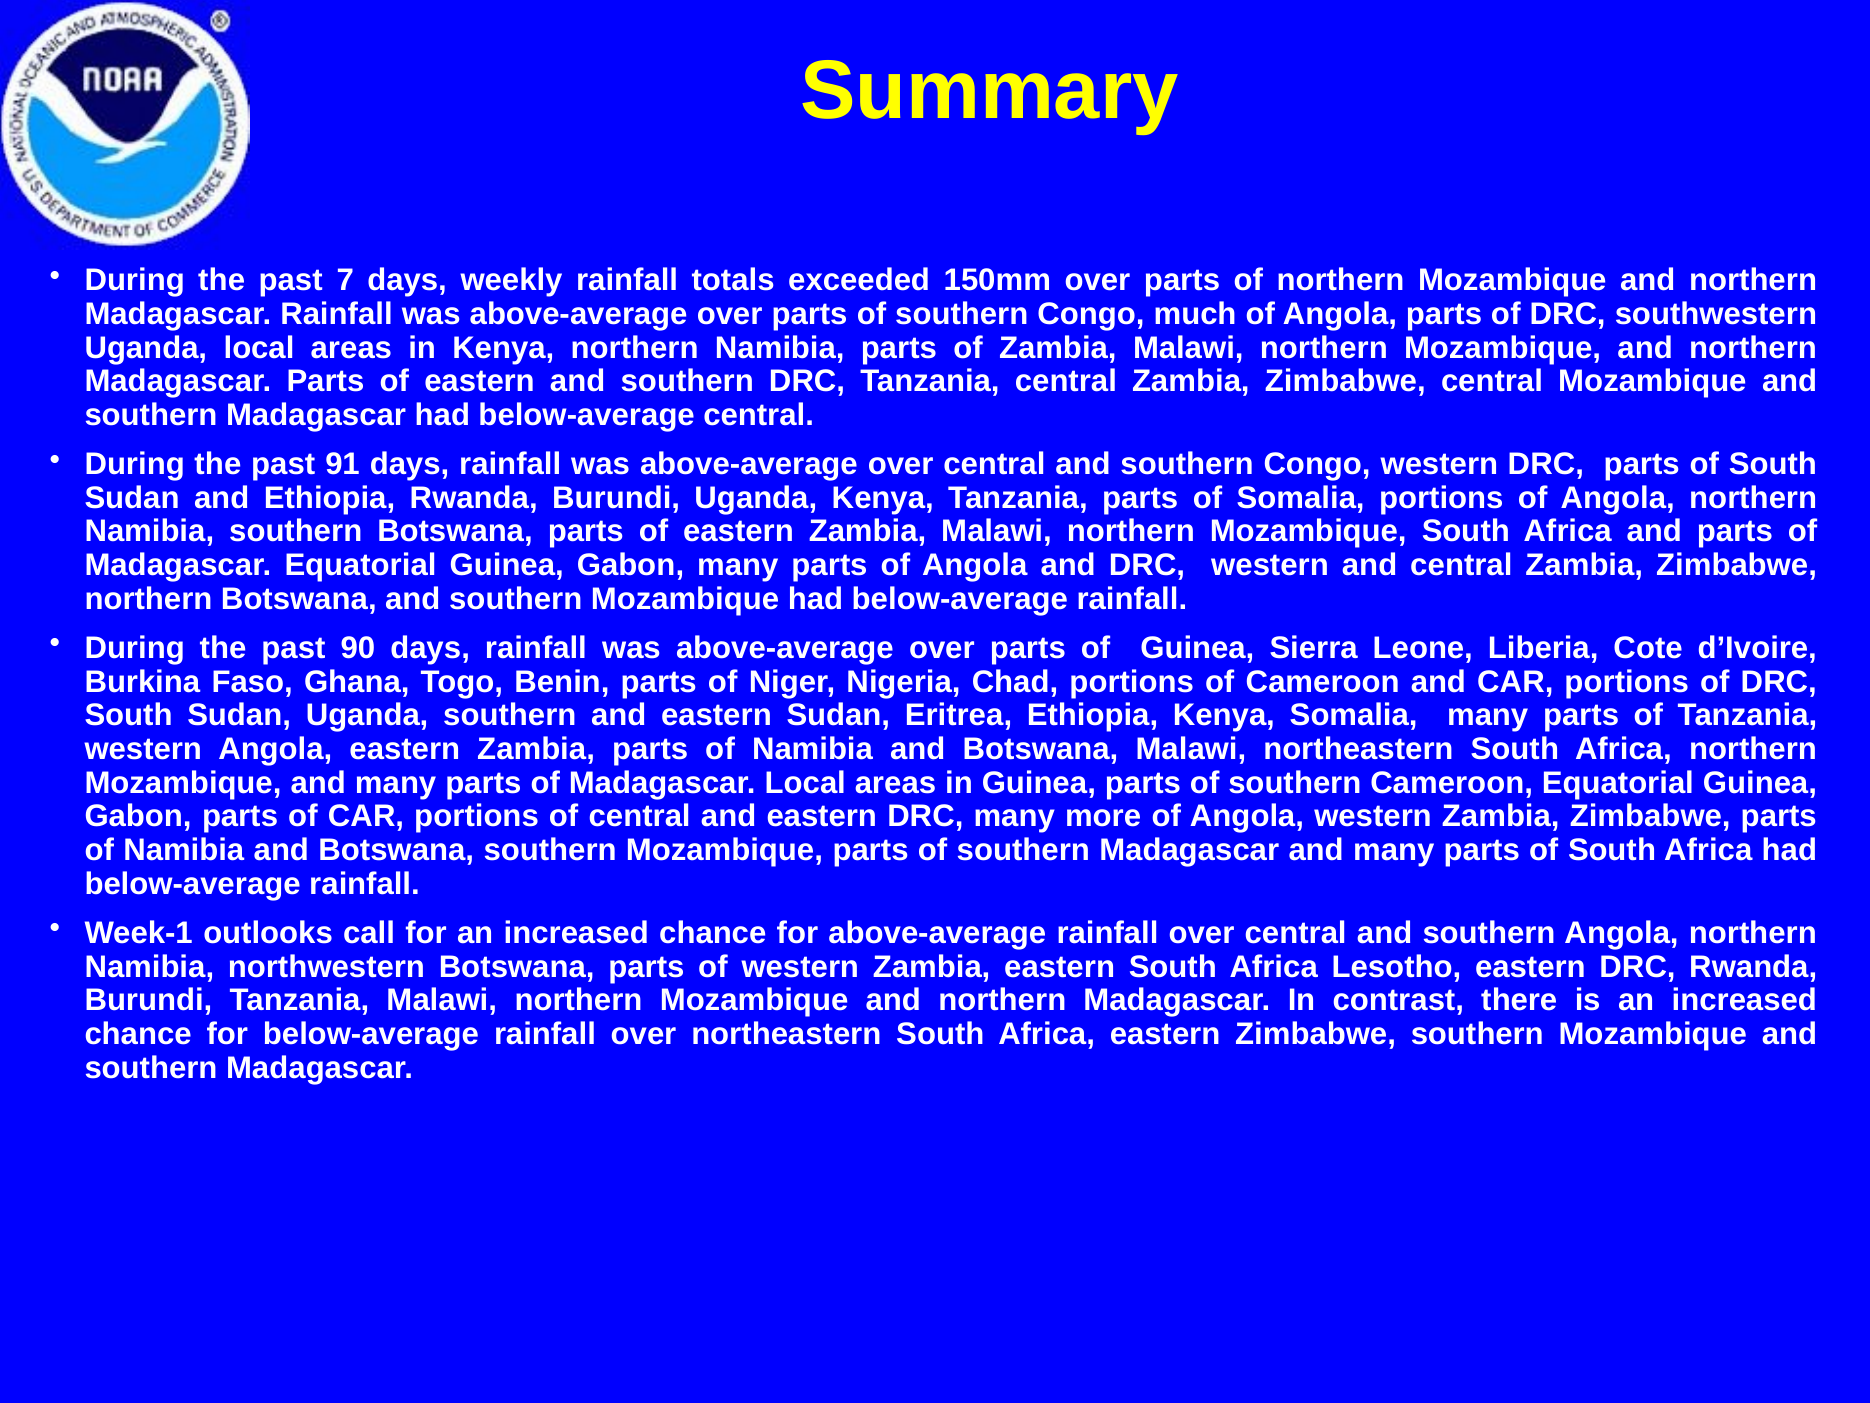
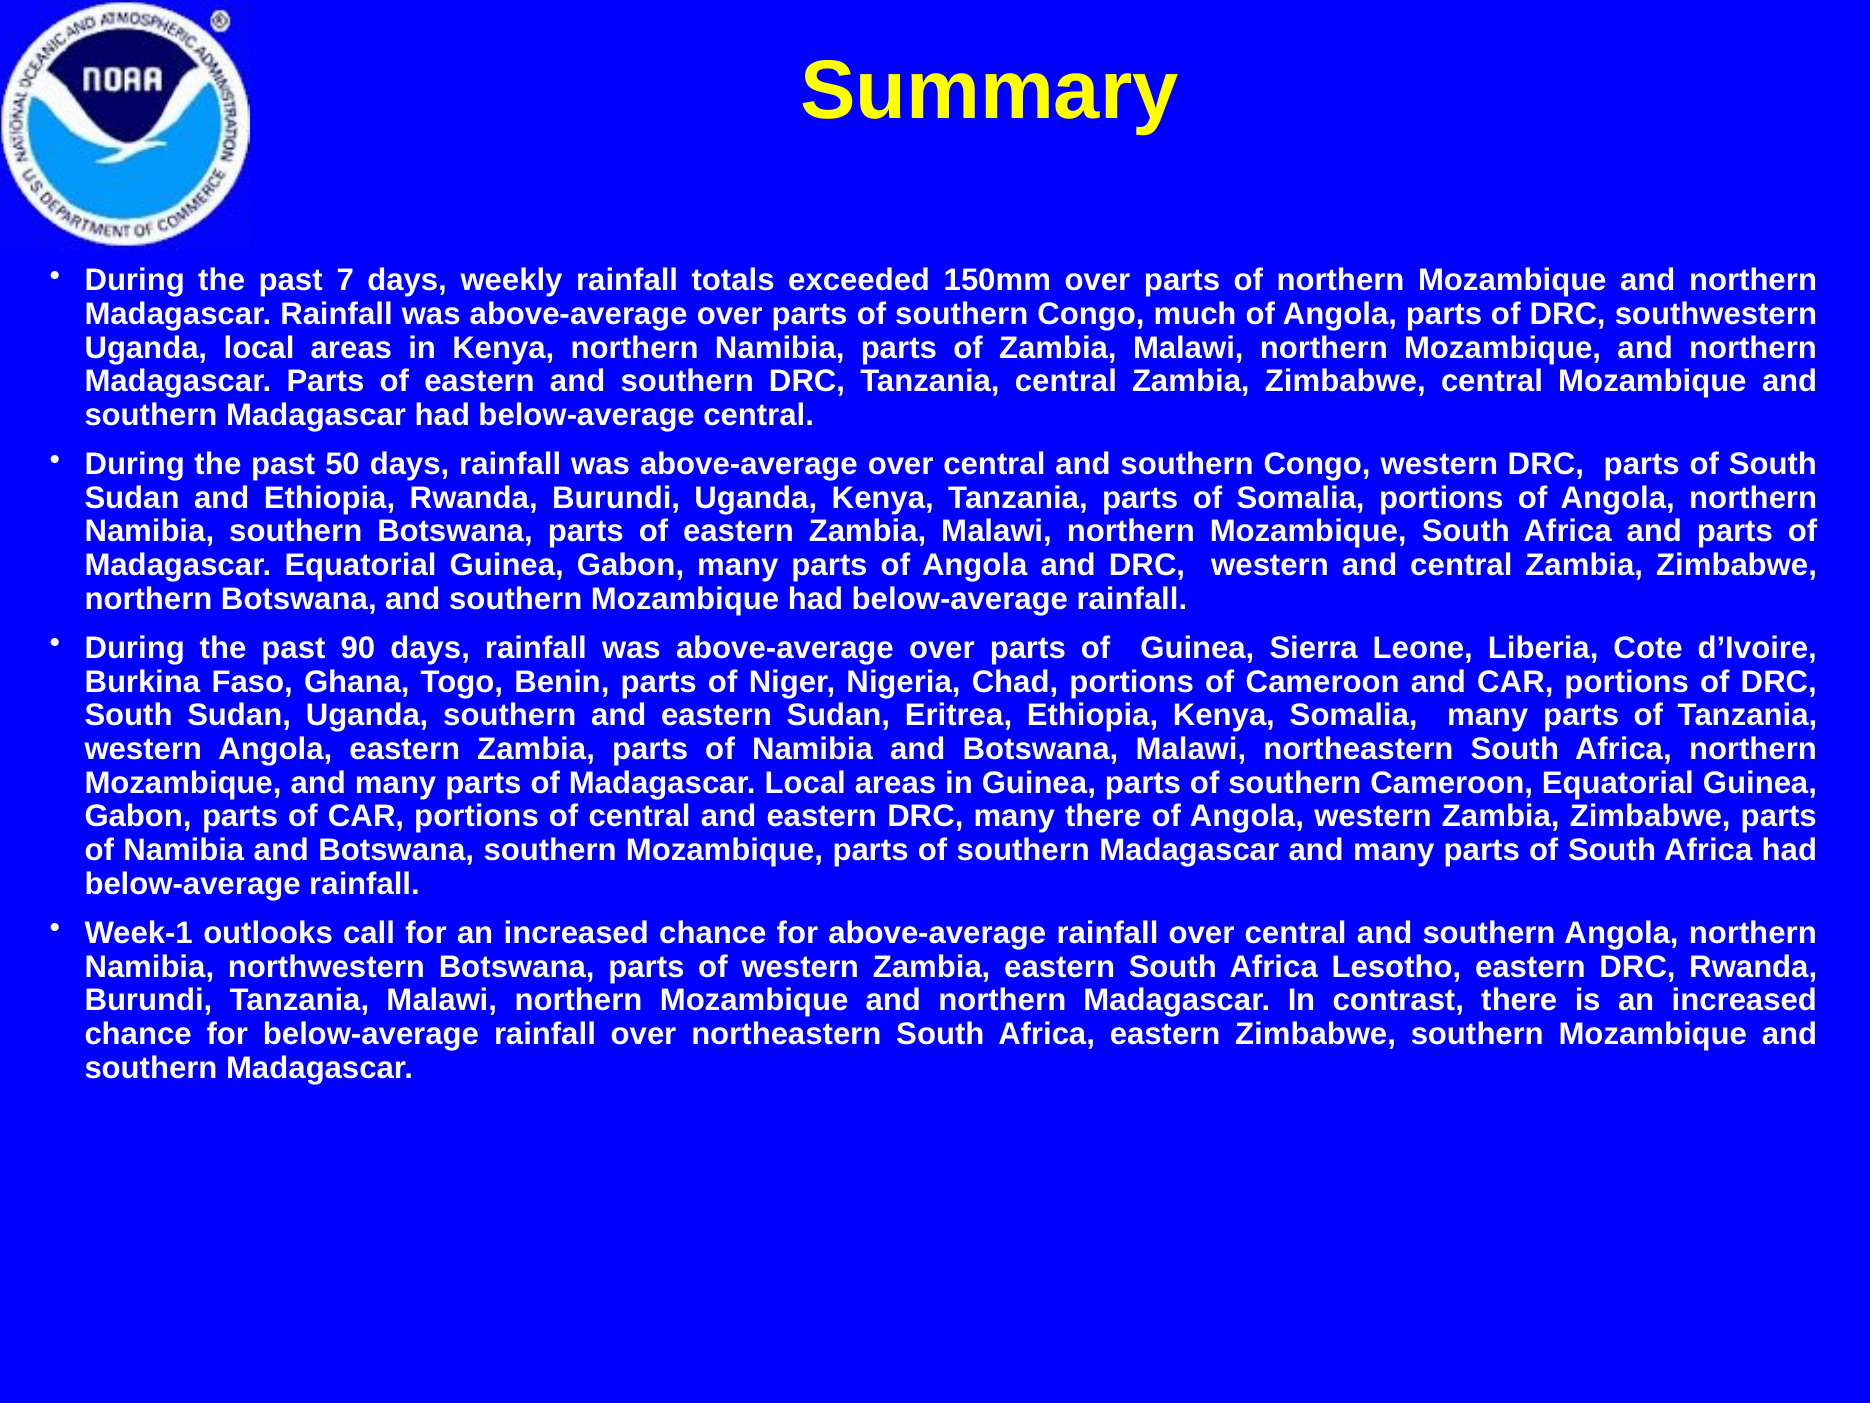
91: 91 -> 50
many more: more -> there
